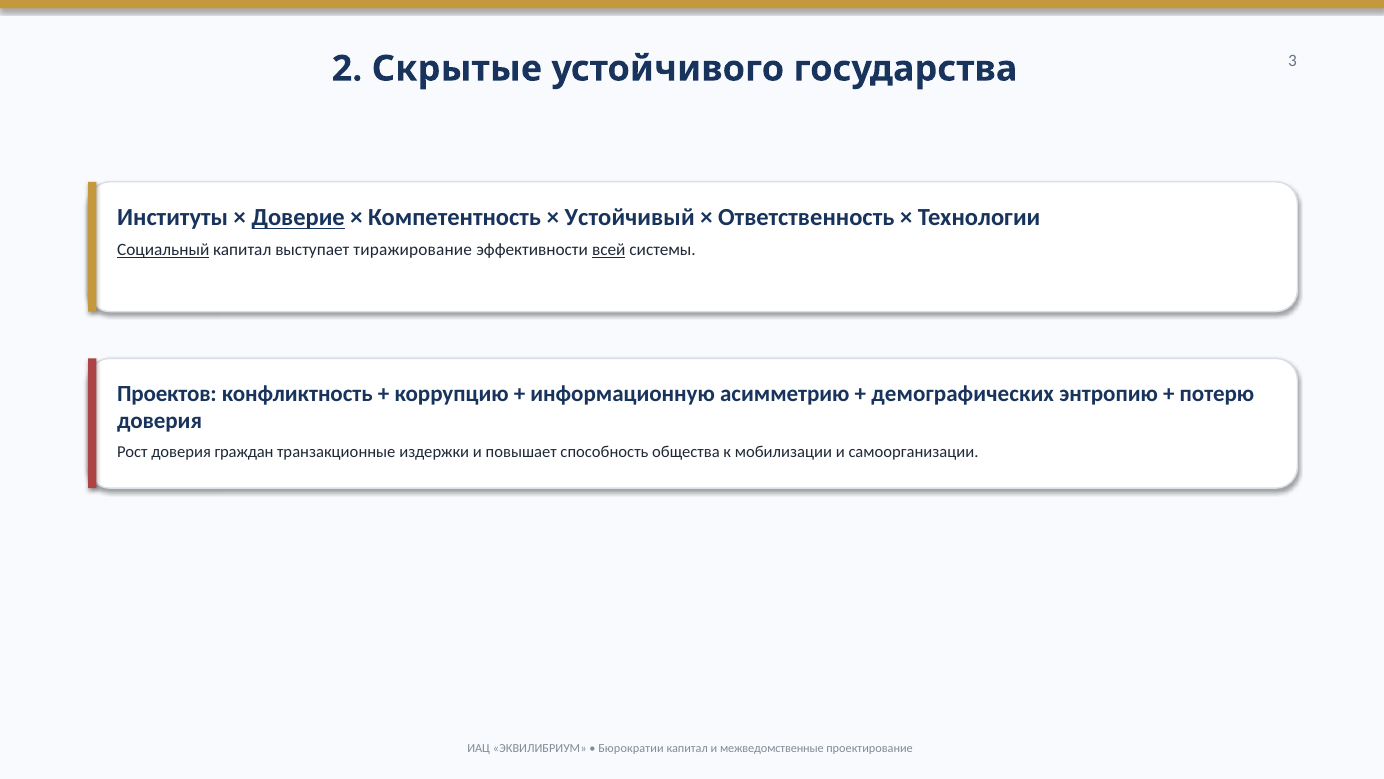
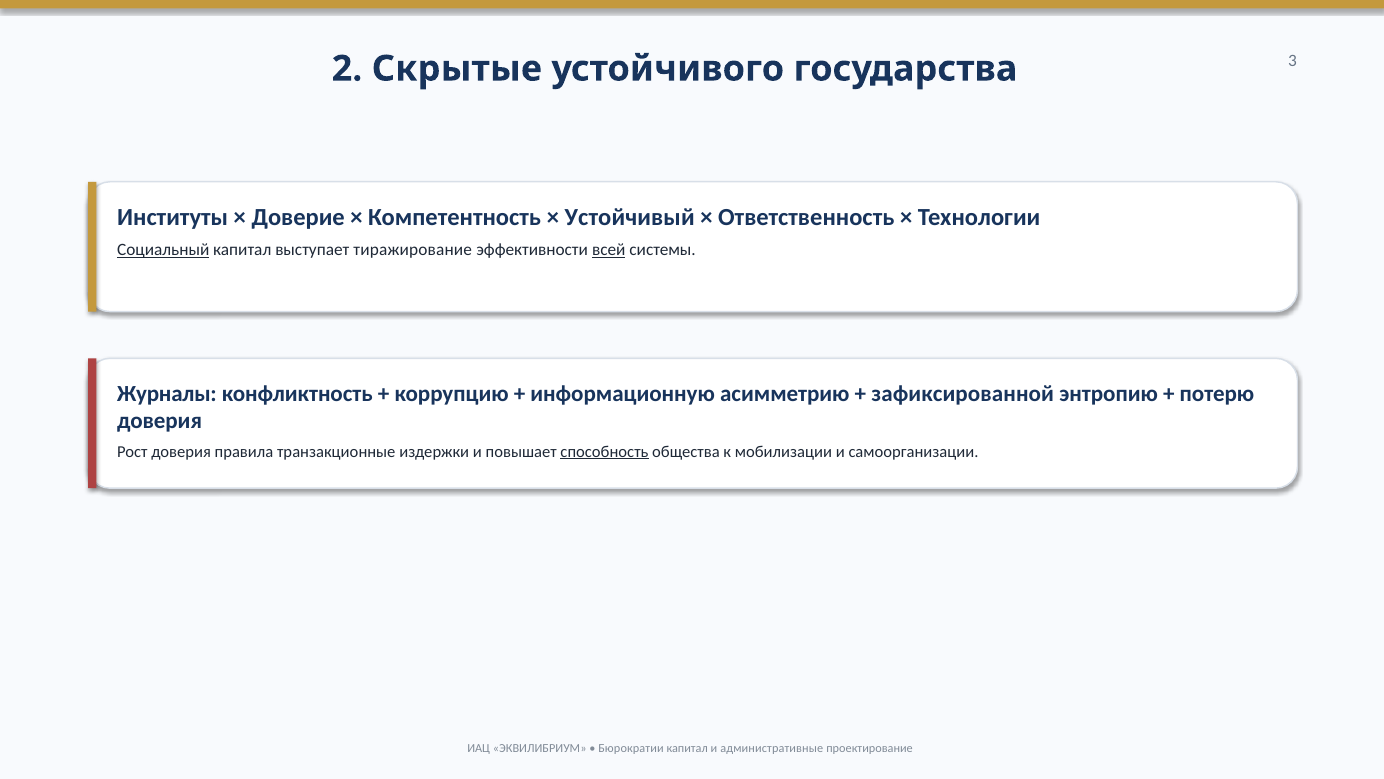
Доверие underline: present -> none
Проектов: Проектов -> Журналы
демографических: демографических -> зафиксированной
граждан: граждан -> правила
способность underline: none -> present
межведомственные: межведомственные -> административные
